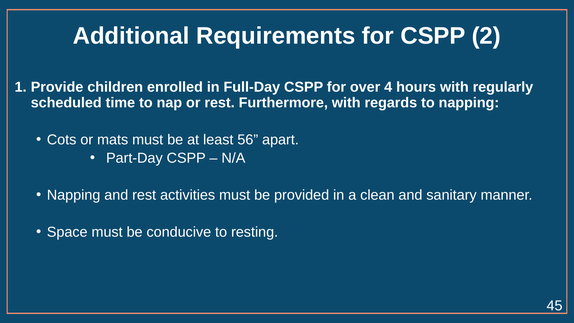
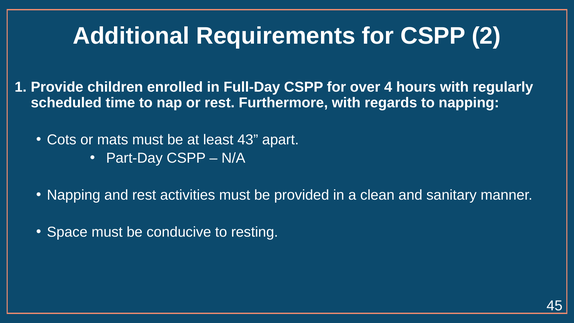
56: 56 -> 43
